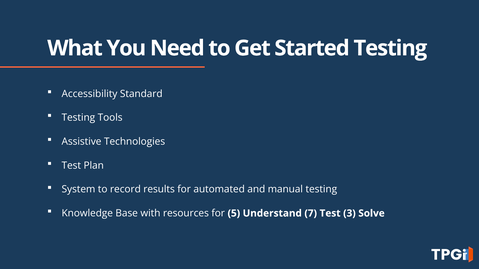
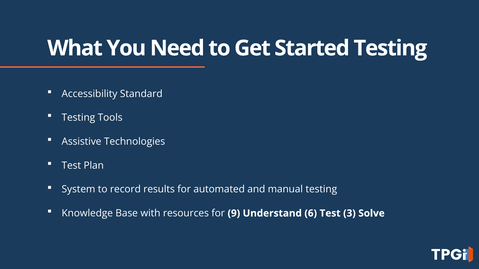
5: 5 -> 9
7: 7 -> 6
